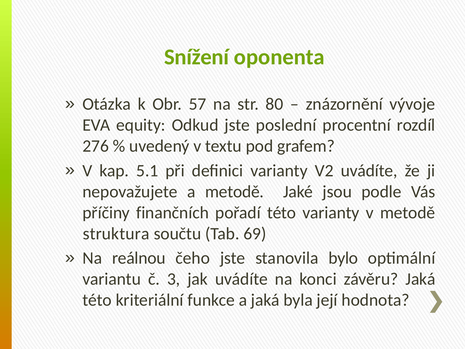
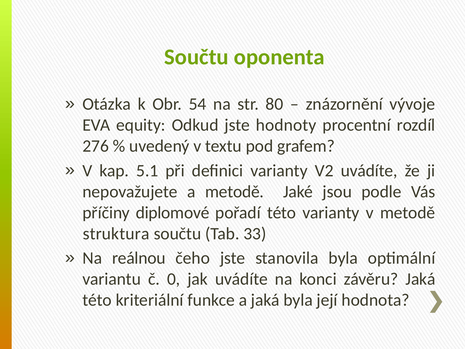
Snížení at (197, 57): Snížení -> Součtu
57: 57 -> 54
poslední: poslední -> hodnoty
finančních: finančních -> diplomové
69: 69 -> 33
stanovila bylo: bylo -> byla
3: 3 -> 0
